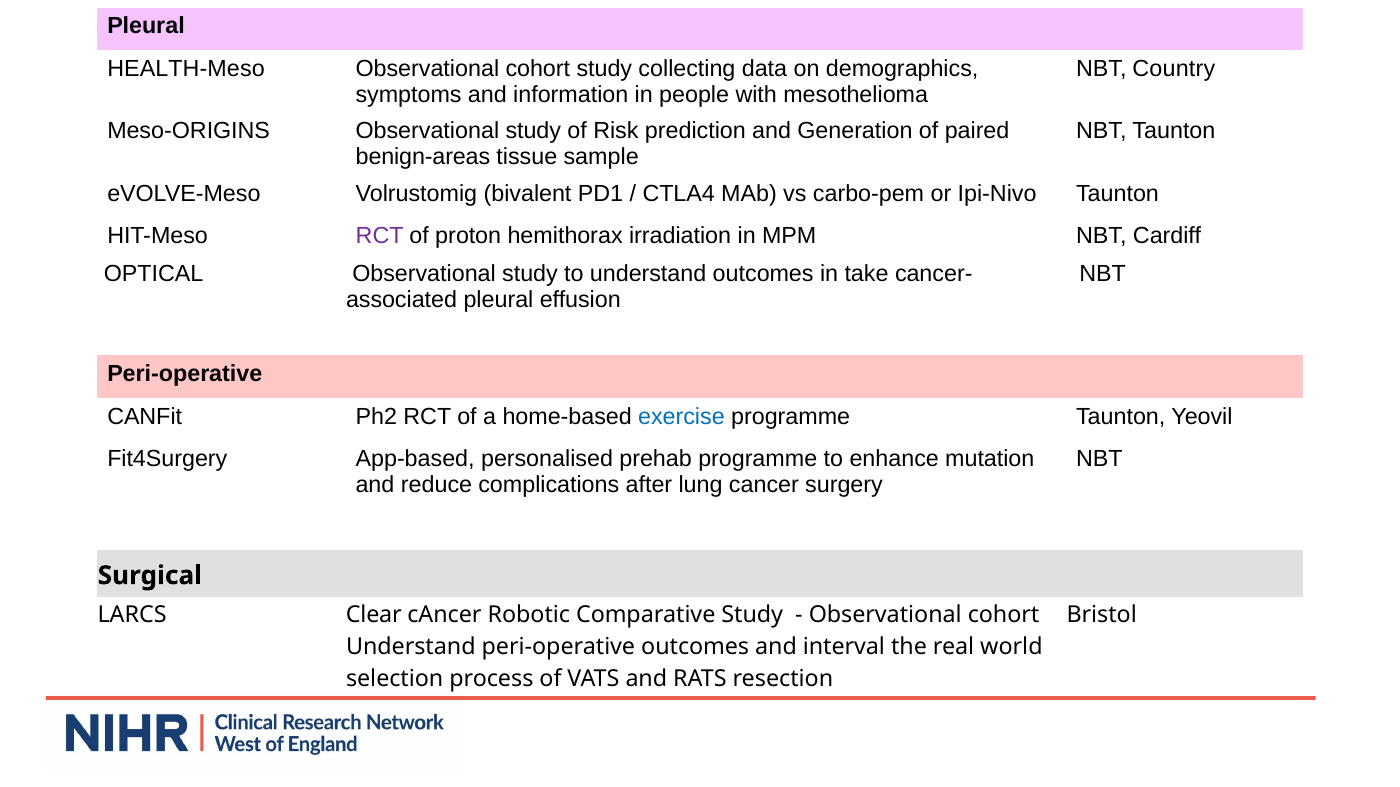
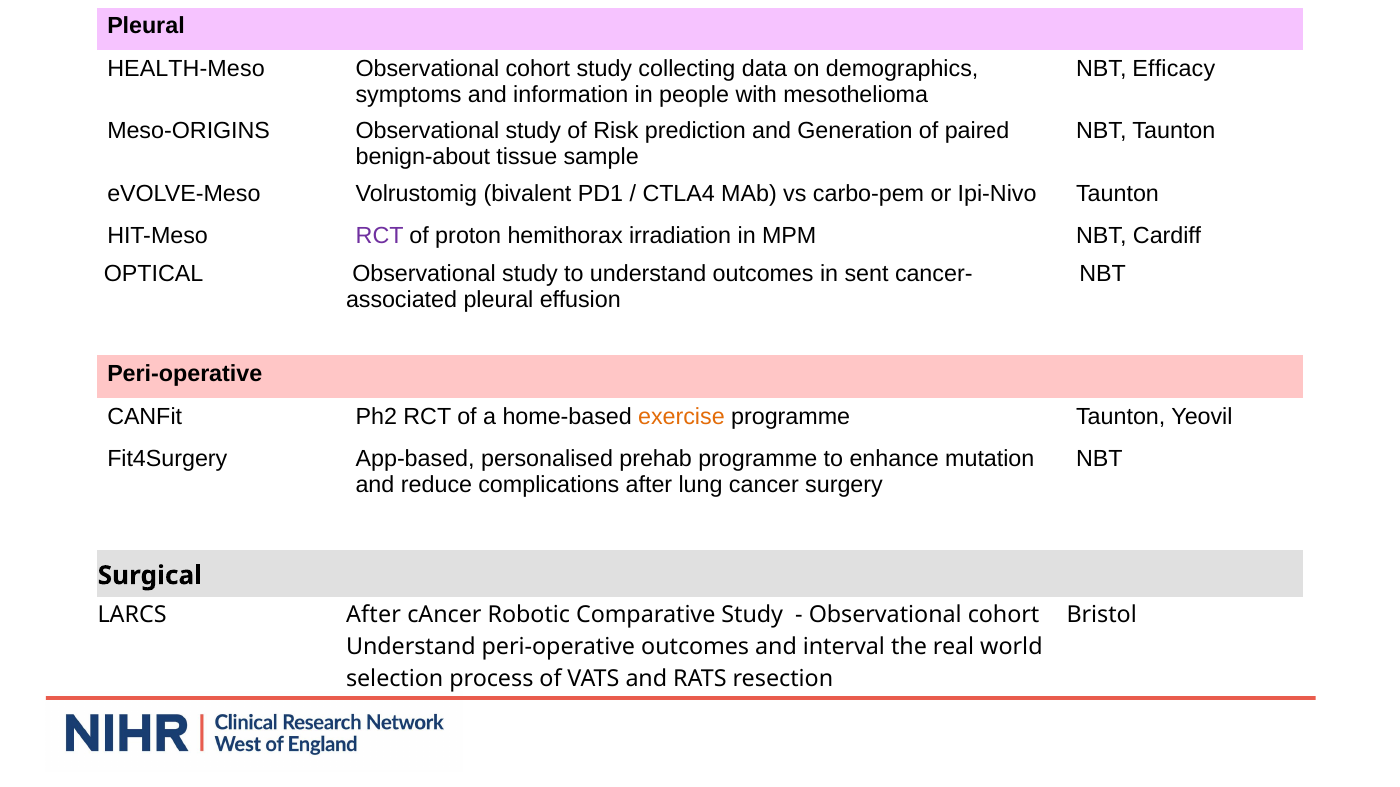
Country: Country -> Efficacy
benign-areas: benign-areas -> benign-about
take: take -> sent
exercise colour: blue -> orange
LARCS Clear: Clear -> After
